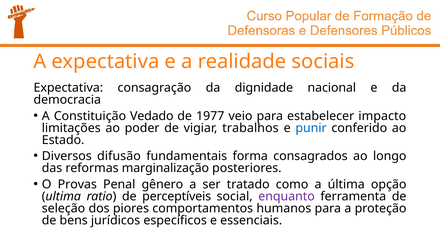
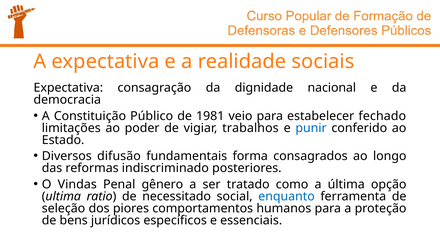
Vedado: Vedado -> Público
1977: 1977 -> 1981
impacto: impacto -> fechado
marginalização: marginalização -> indiscriminado
Provas: Provas -> Vindas
perceptíveis: perceptíveis -> necessitado
enquanto colour: purple -> blue
